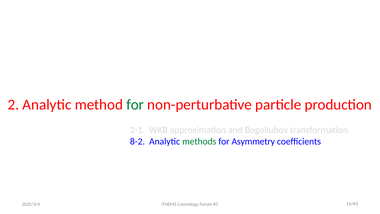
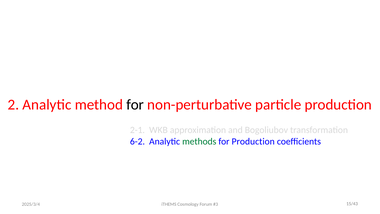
for at (135, 105) colour: green -> black
8-2: 8-2 -> 6-2
for Asymmetry: Asymmetry -> Production
